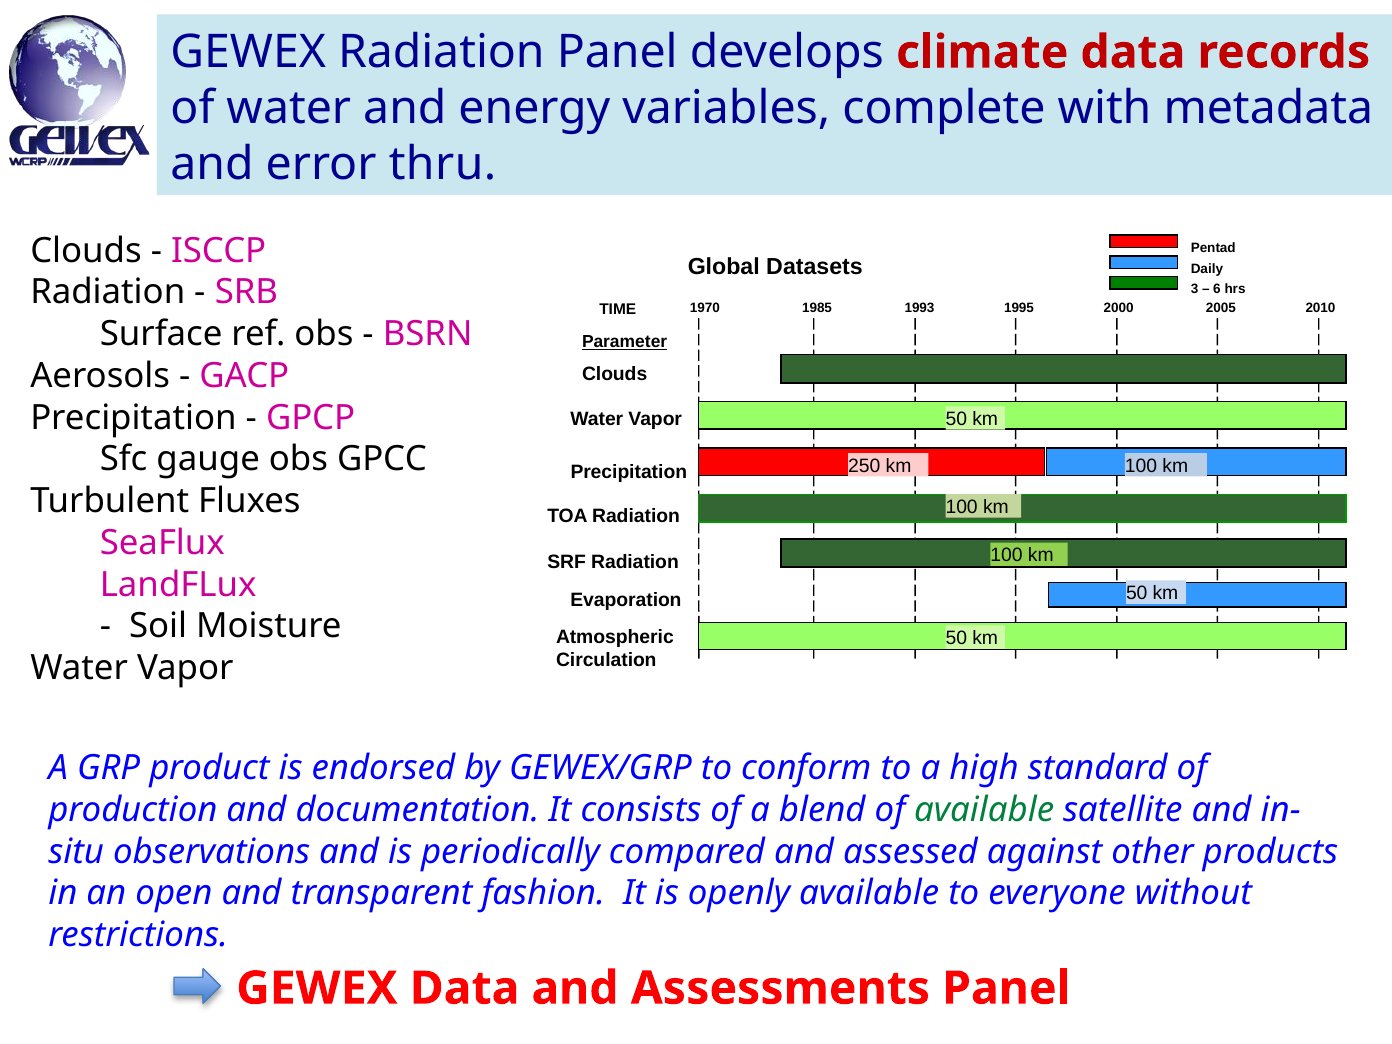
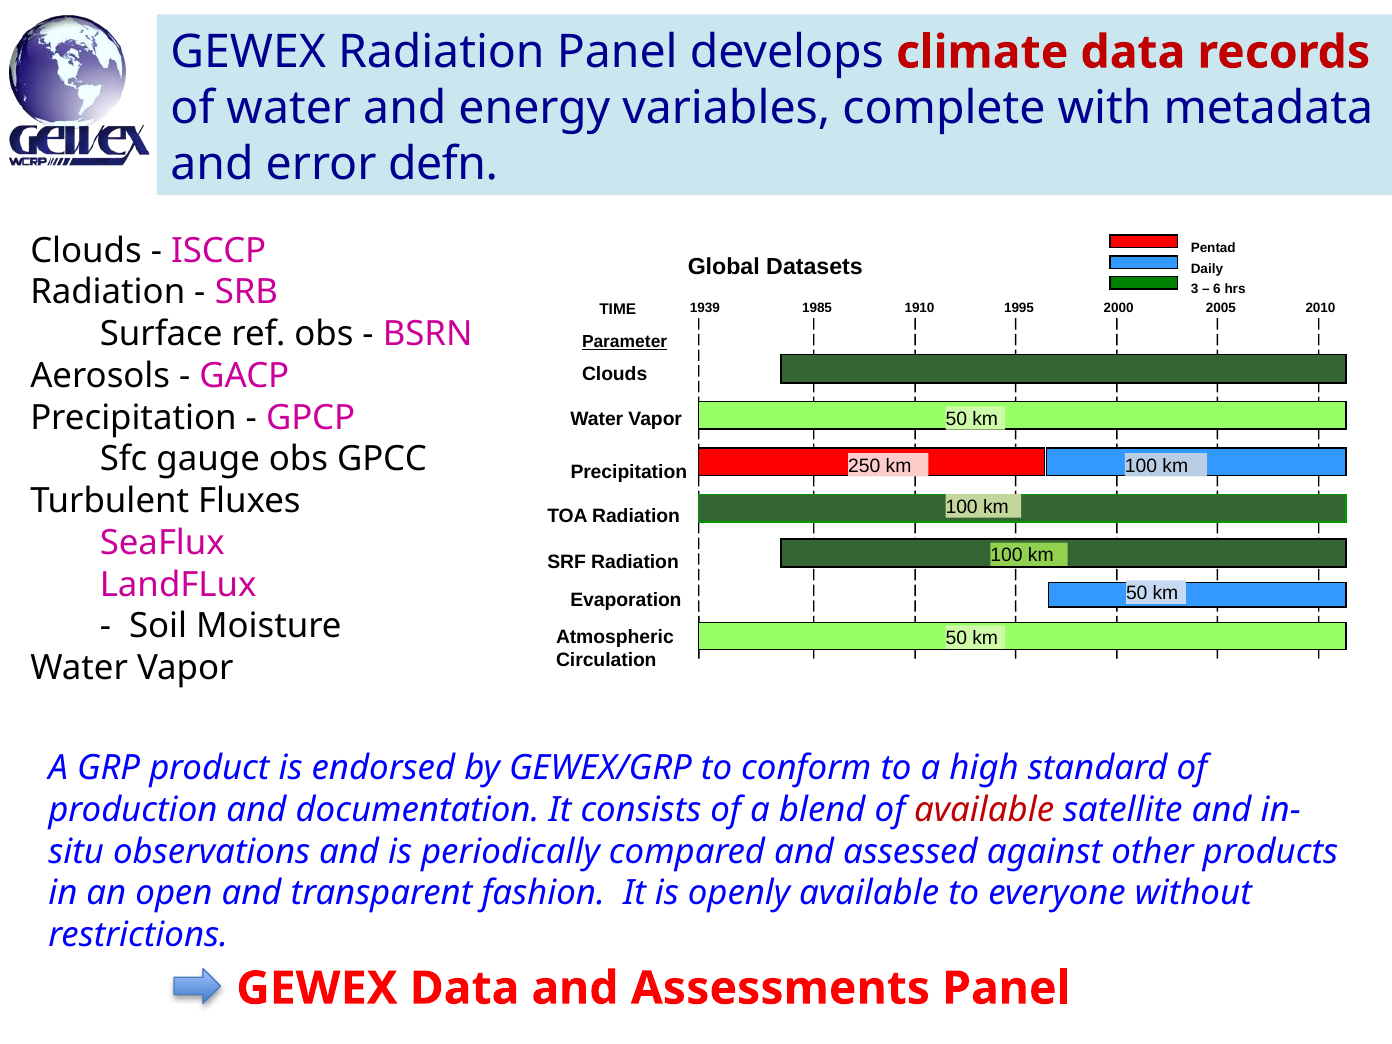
thru: thru -> defn
1970: 1970 -> 1939
1993: 1993 -> 1910
available at (984, 810) colour: green -> red
